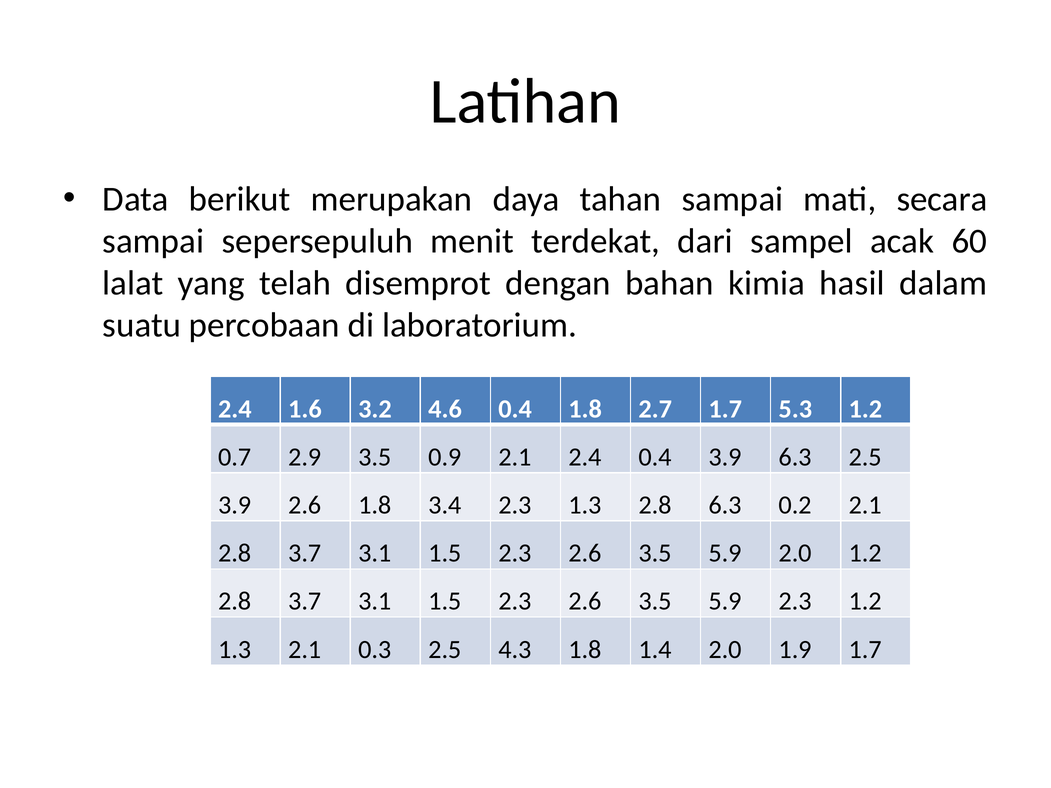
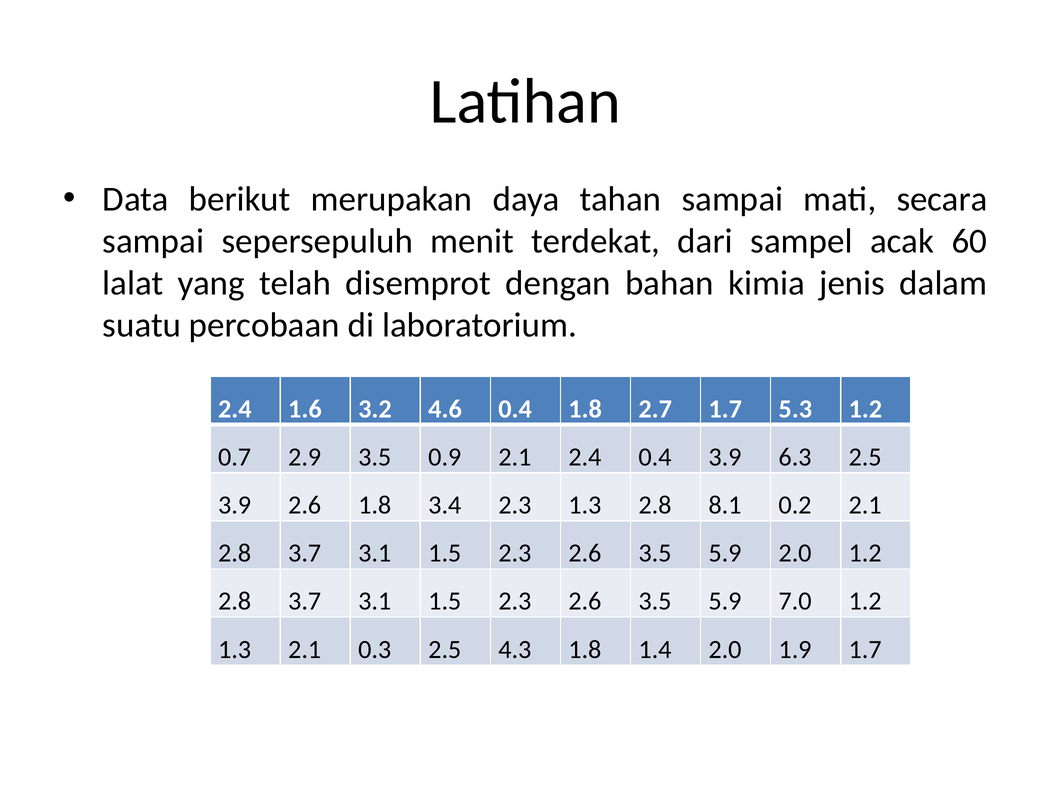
hasil: hasil -> jenis
2.8 6.3: 6.3 -> 8.1
5.9 2.3: 2.3 -> 7.0
